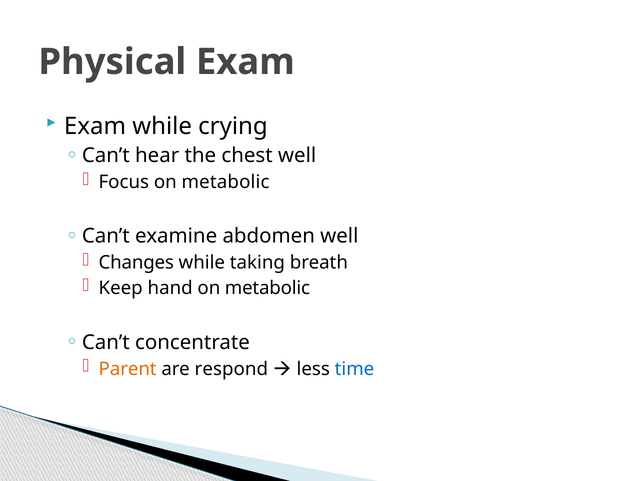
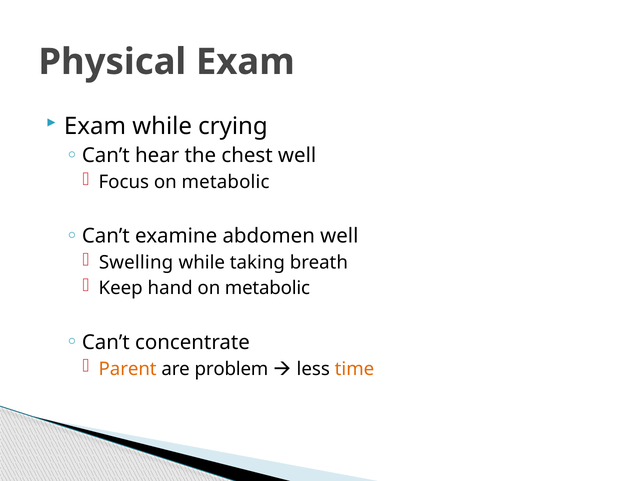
Changes: Changes -> Swelling
respond: respond -> problem
time colour: blue -> orange
